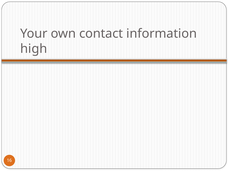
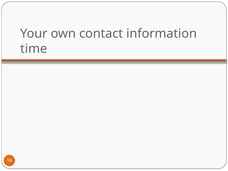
high: high -> time
